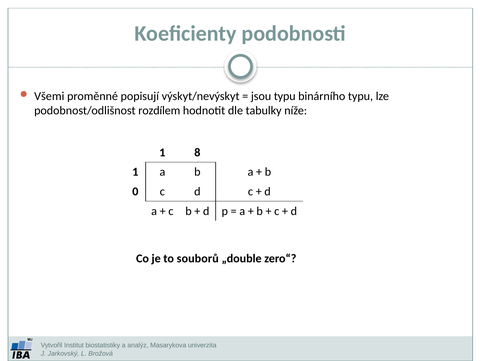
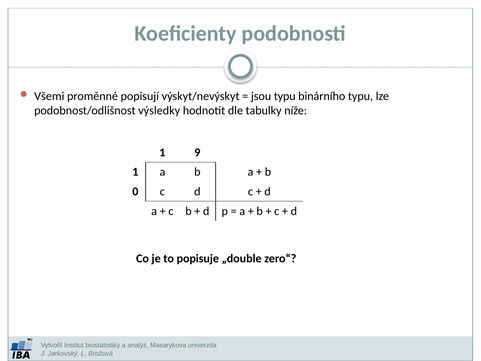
rozdílem: rozdílem -> výsledky
8: 8 -> 9
souborů: souborů -> popisuje
